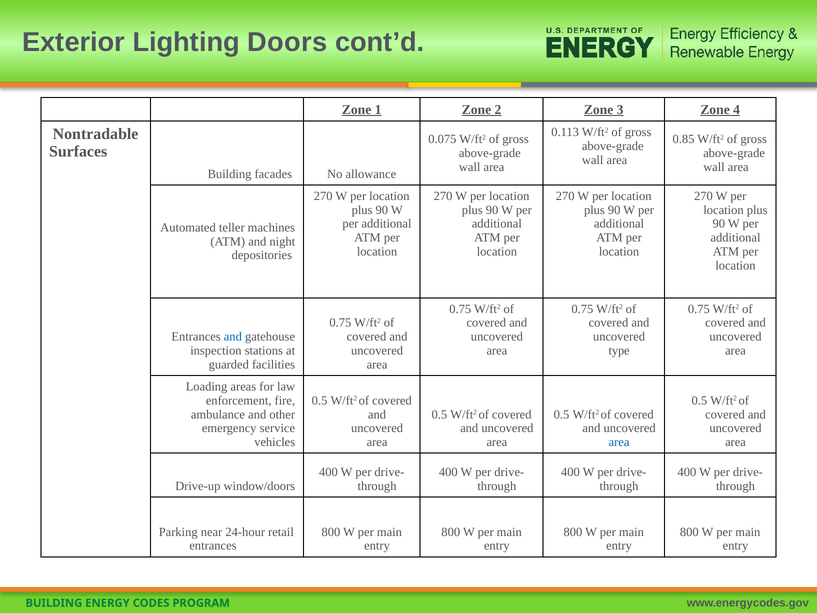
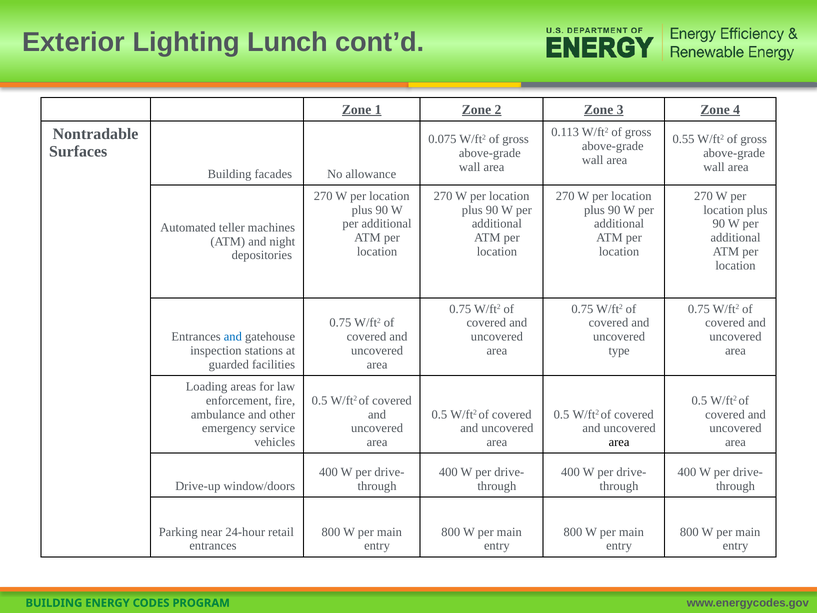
Doors: Doors -> Lunch
0.85: 0.85 -> 0.55
area at (619, 442) colour: blue -> black
